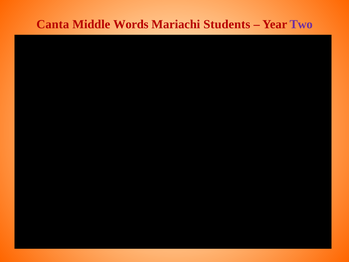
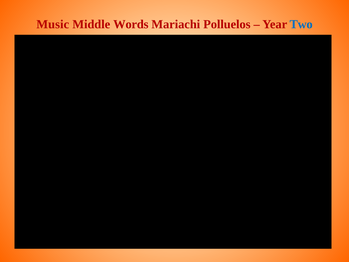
Canta: Canta -> Music
Students: Students -> Polluelos
Two colour: purple -> blue
